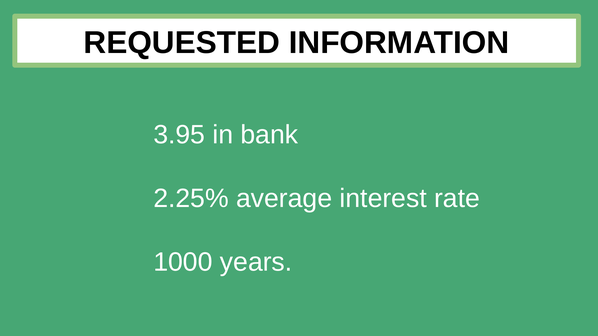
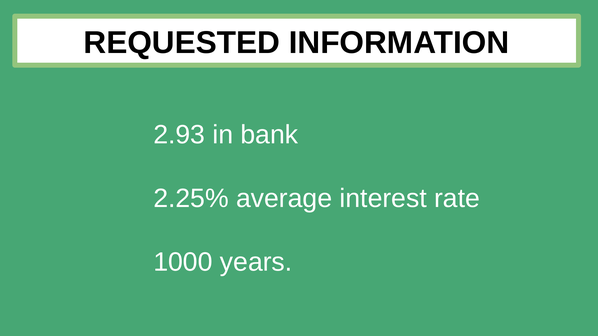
3.95: 3.95 -> 2.93
